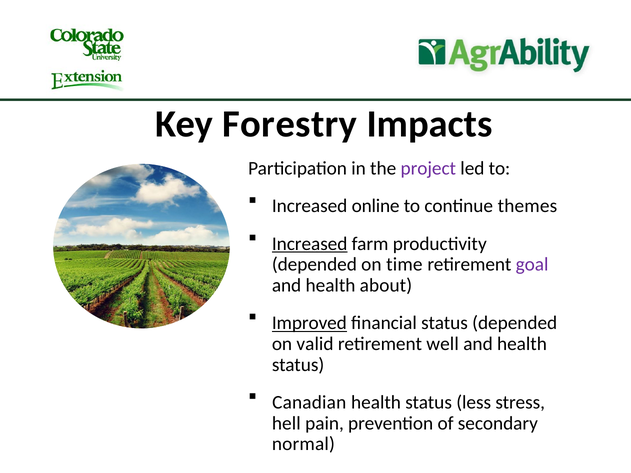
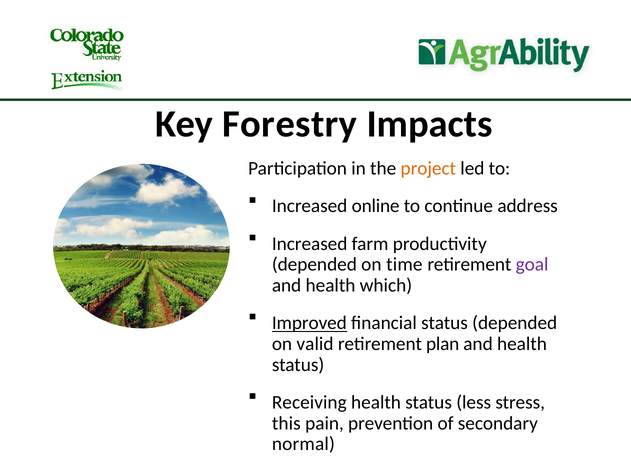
project colour: purple -> orange
themes: themes -> address
Increased at (310, 244) underline: present -> none
about: about -> which
well: well -> plan
Canadian: Canadian -> Receiving
hell: hell -> this
